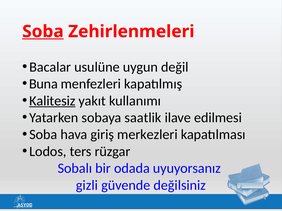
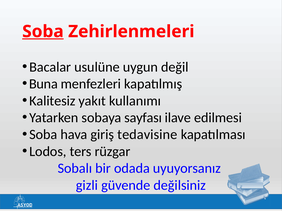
Kalitesiz underline: present -> none
saatlik: saatlik -> sayfası
merkezleri: merkezleri -> tedavisine
